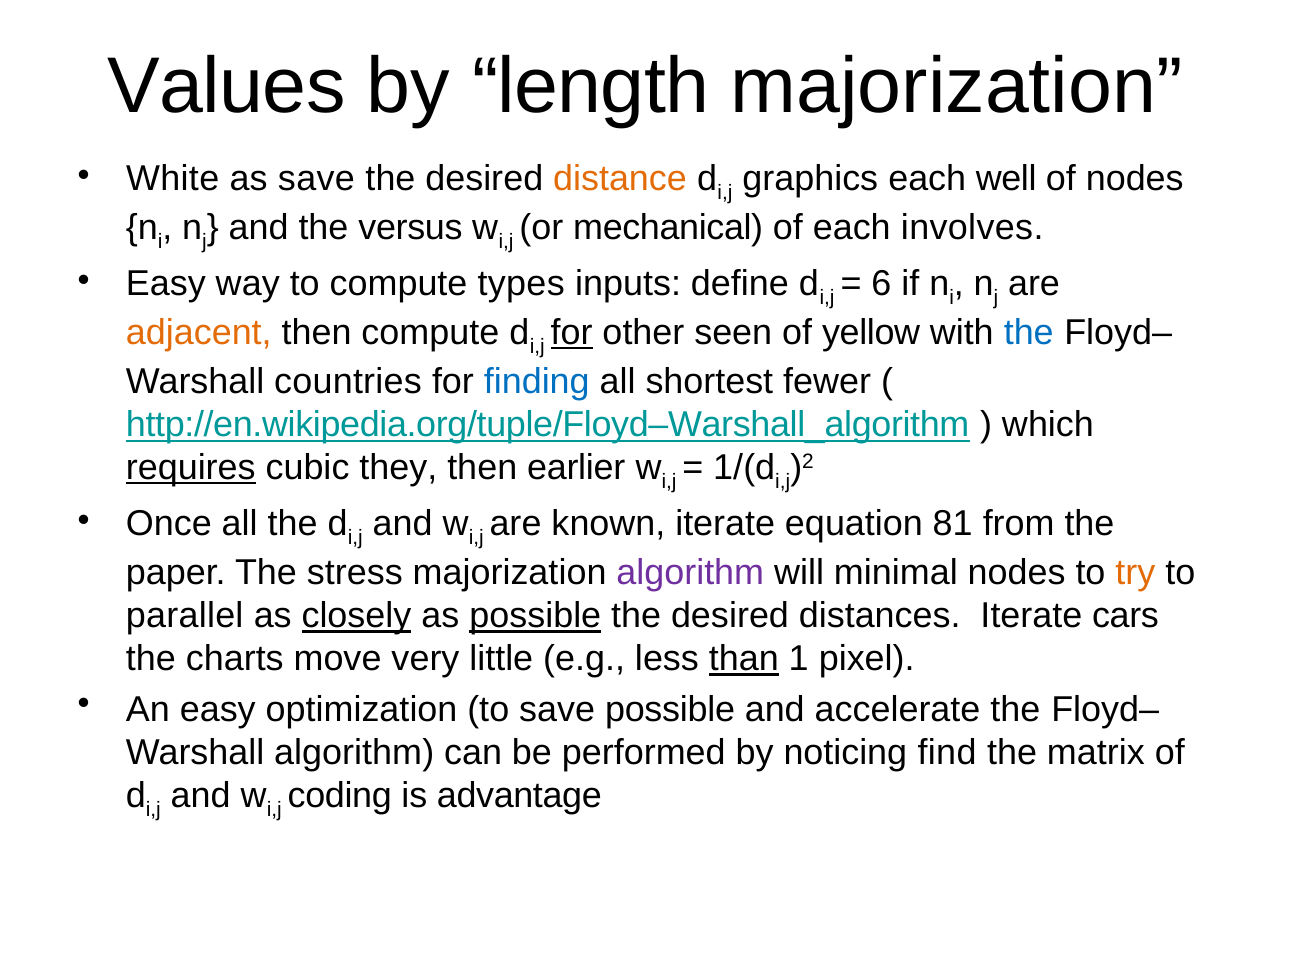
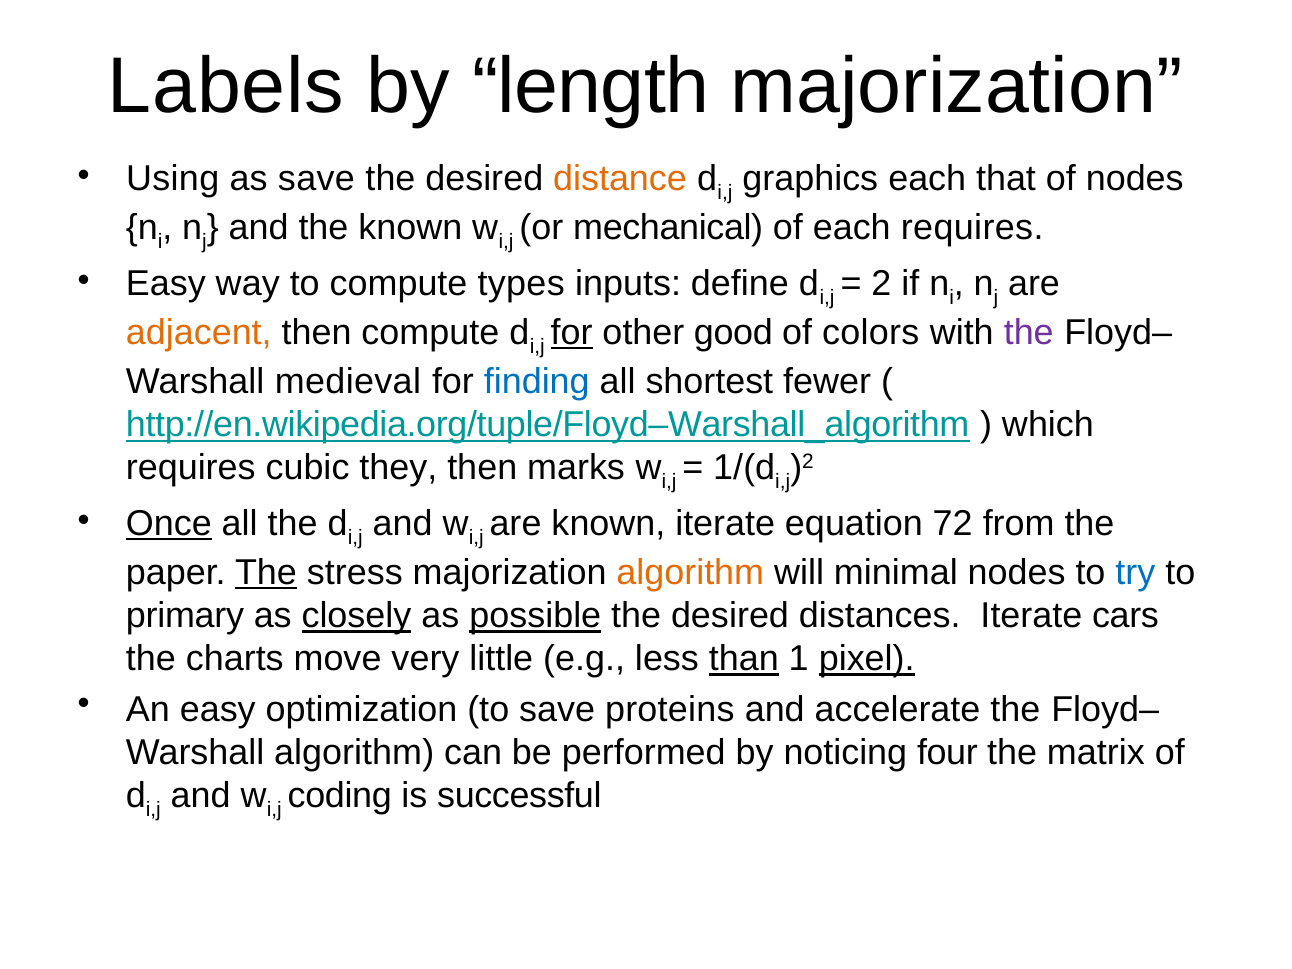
Values: Values -> Labels
White: White -> Using
well: well -> that
the versus: versus -> known
each involves: involves -> requires
6: 6 -> 2
seen: seen -> good
yellow: yellow -> colors
the at (1029, 333) colour: blue -> purple
countries: countries -> medieval
requires at (191, 468) underline: present -> none
earlier: earlier -> marks
Once underline: none -> present
81: 81 -> 72
The at (266, 573) underline: none -> present
algorithm at (690, 573) colour: purple -> orange
try colour: orange -> blue
parallel: parallel -> primary
pixel underline: none -> present
save possible: possible -> proteins
find: find -> four
advantage: advantage -> successful
